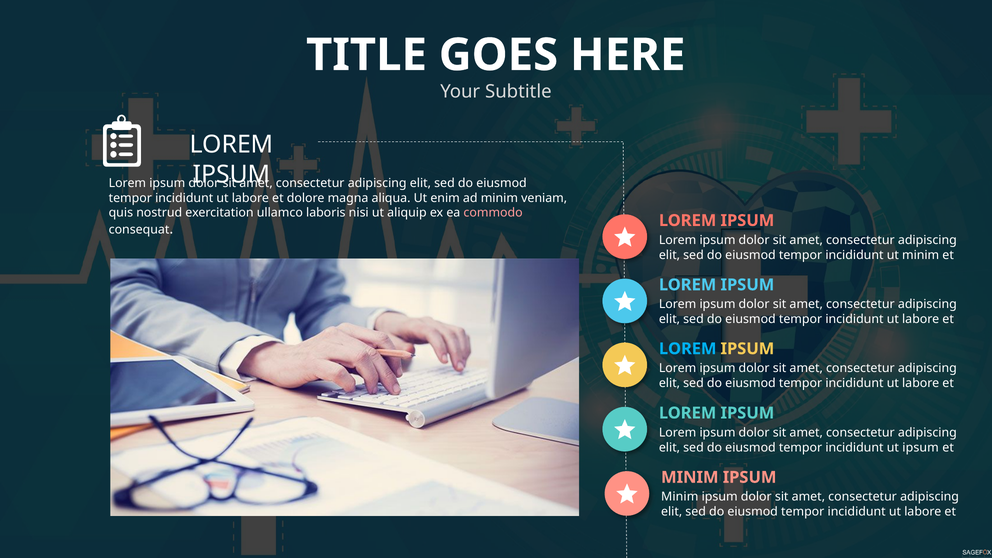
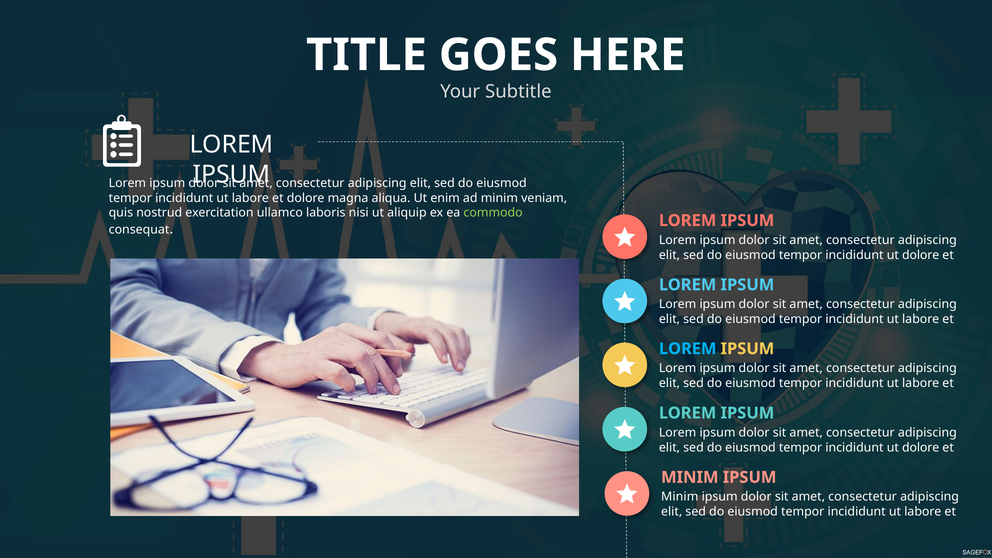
commodo colour: pink -> light green
minim at (921, 255): minim -> dolore
ipsum at (921, 447): ipsum -> dolore
